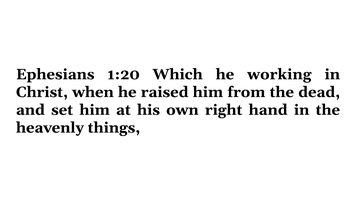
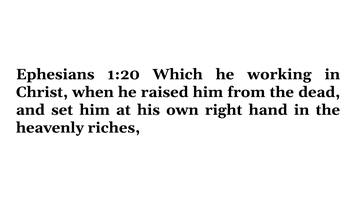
things: things -> riches
